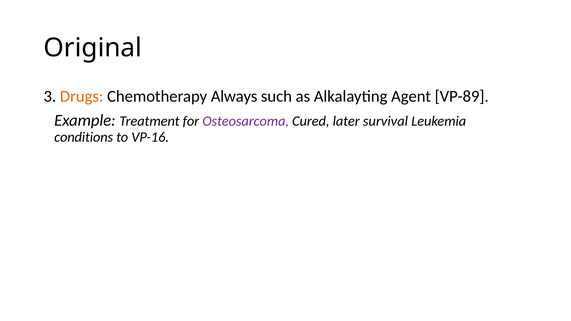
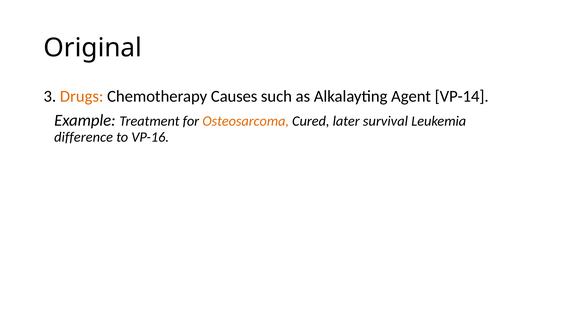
Always: Always -> Causes
VP-89: VP-89 -> VP-14
Osteosarcoma colour: purple -> orange
conditions: conditions -> difference
